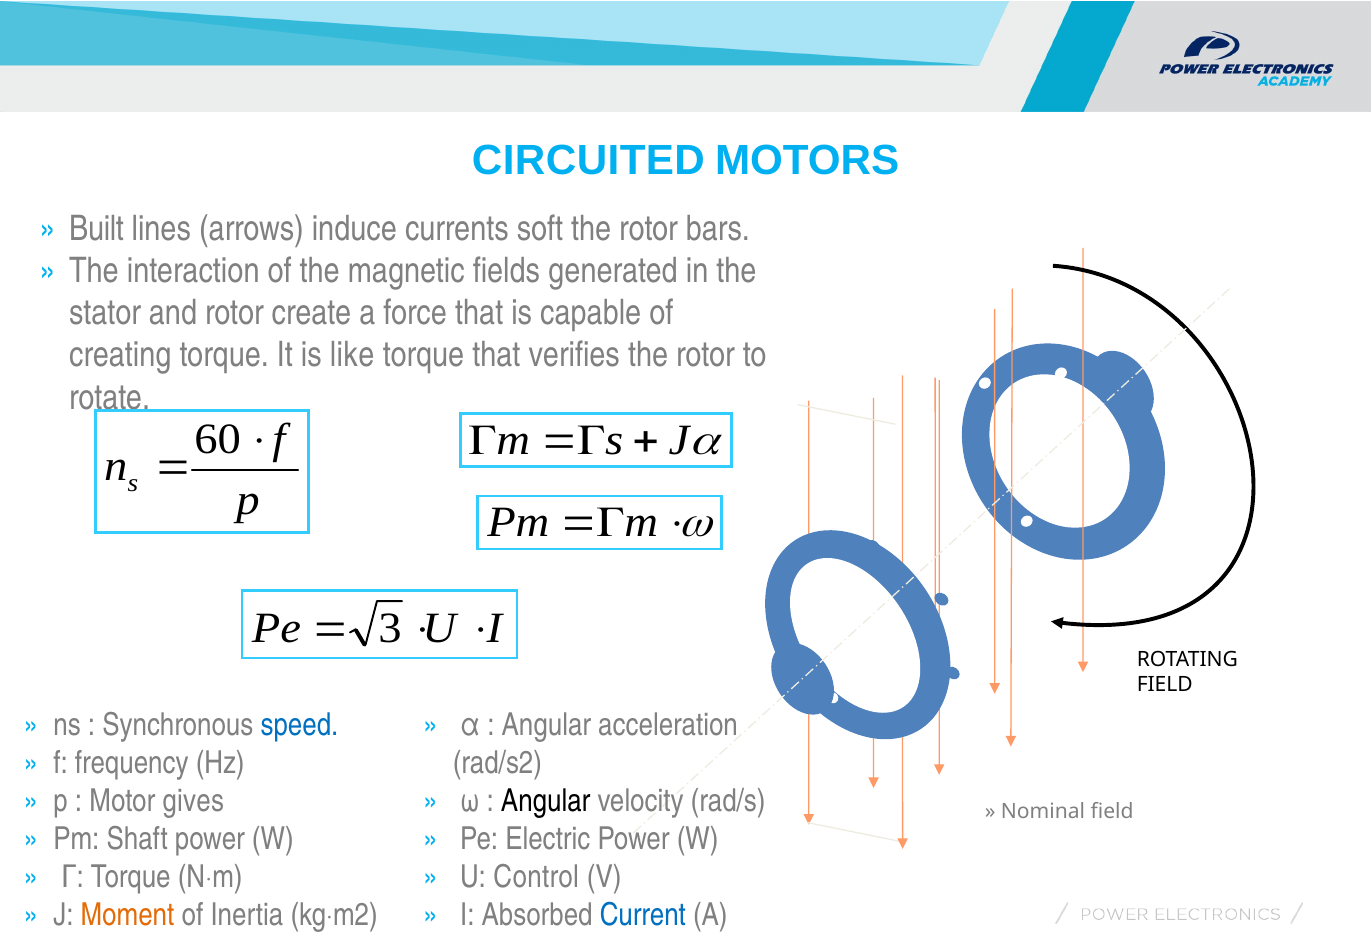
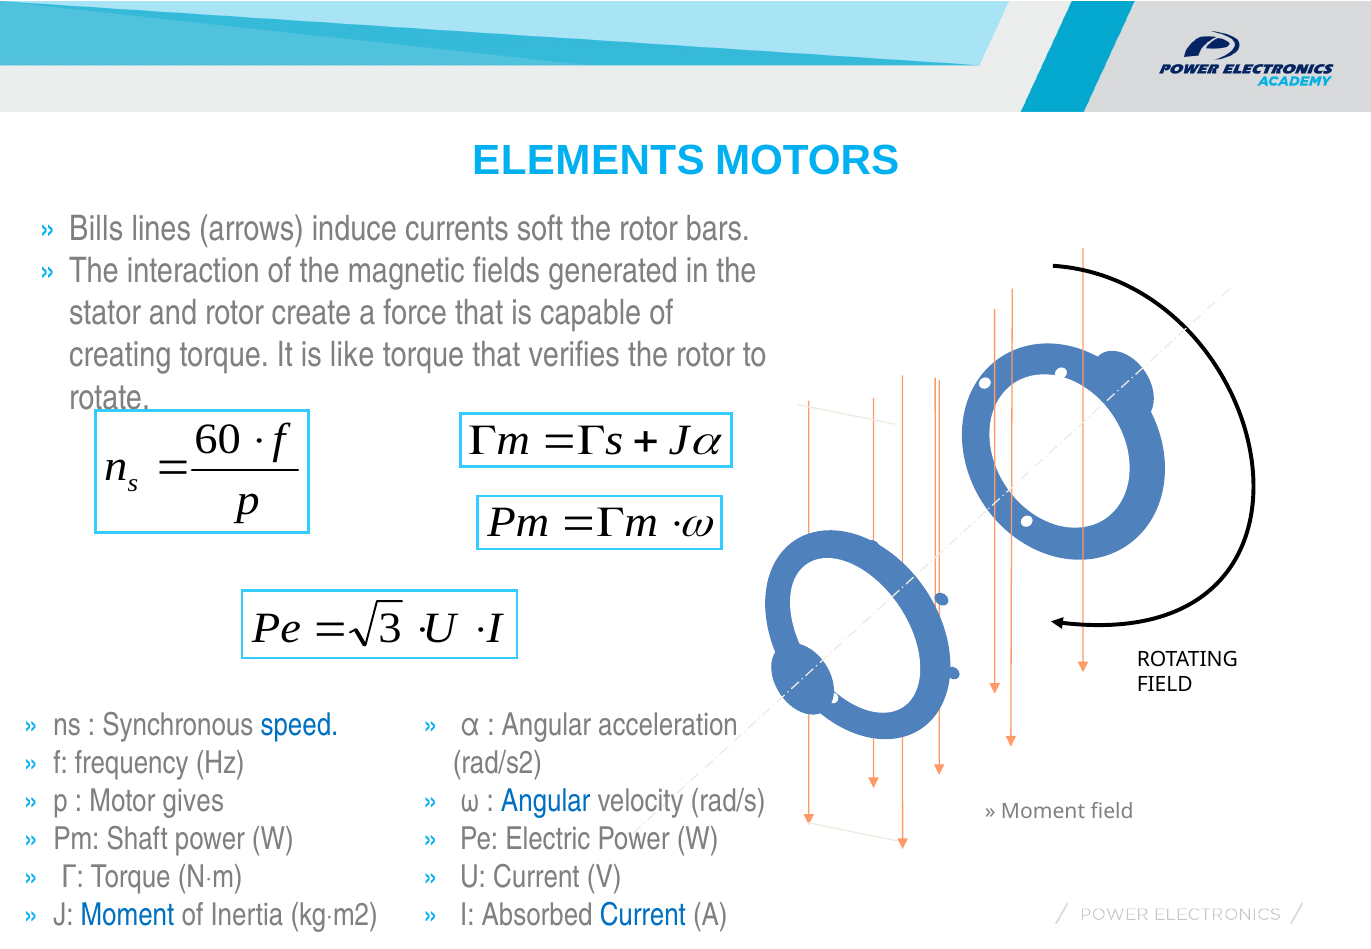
CIRCUITED: CIRCUITED -> ELEMENTS
Built: Built -> Bills
Angular at (546, 801) colour: black -> blue
Nominal at (1043, 812): Nominal -> Moment
U Control: Control -> Current
Moment at (127, 915) colour: orange -> blue
